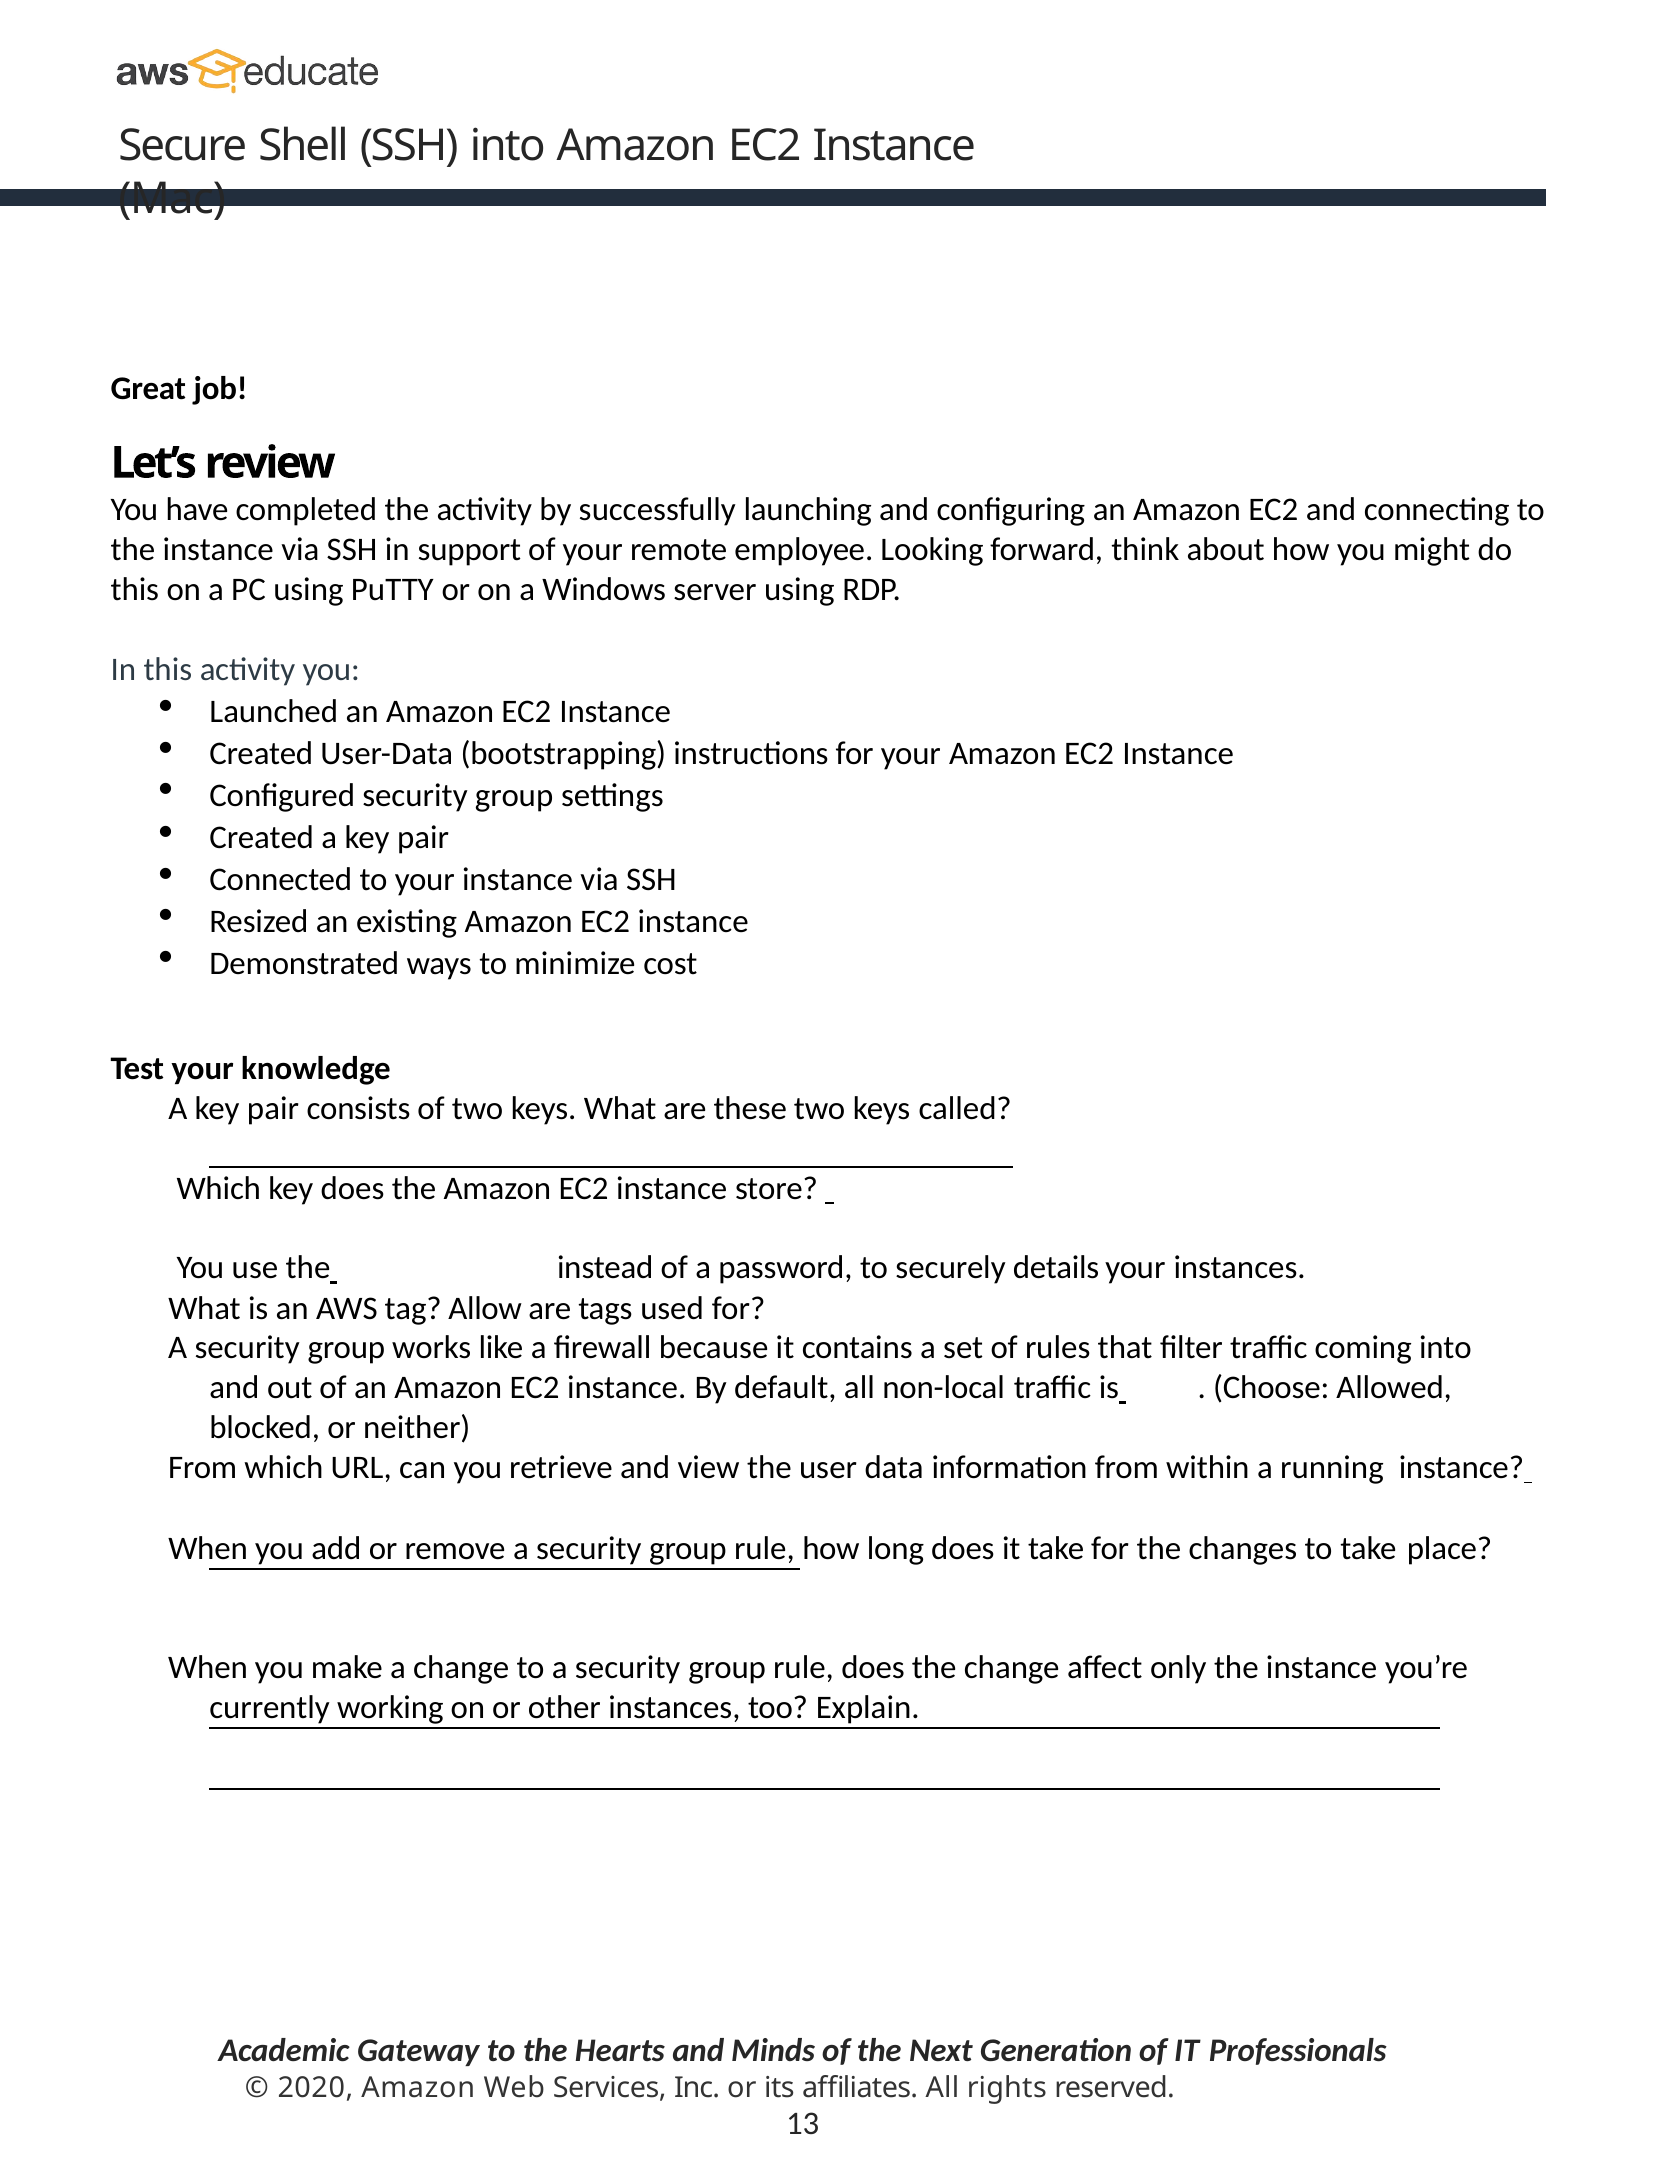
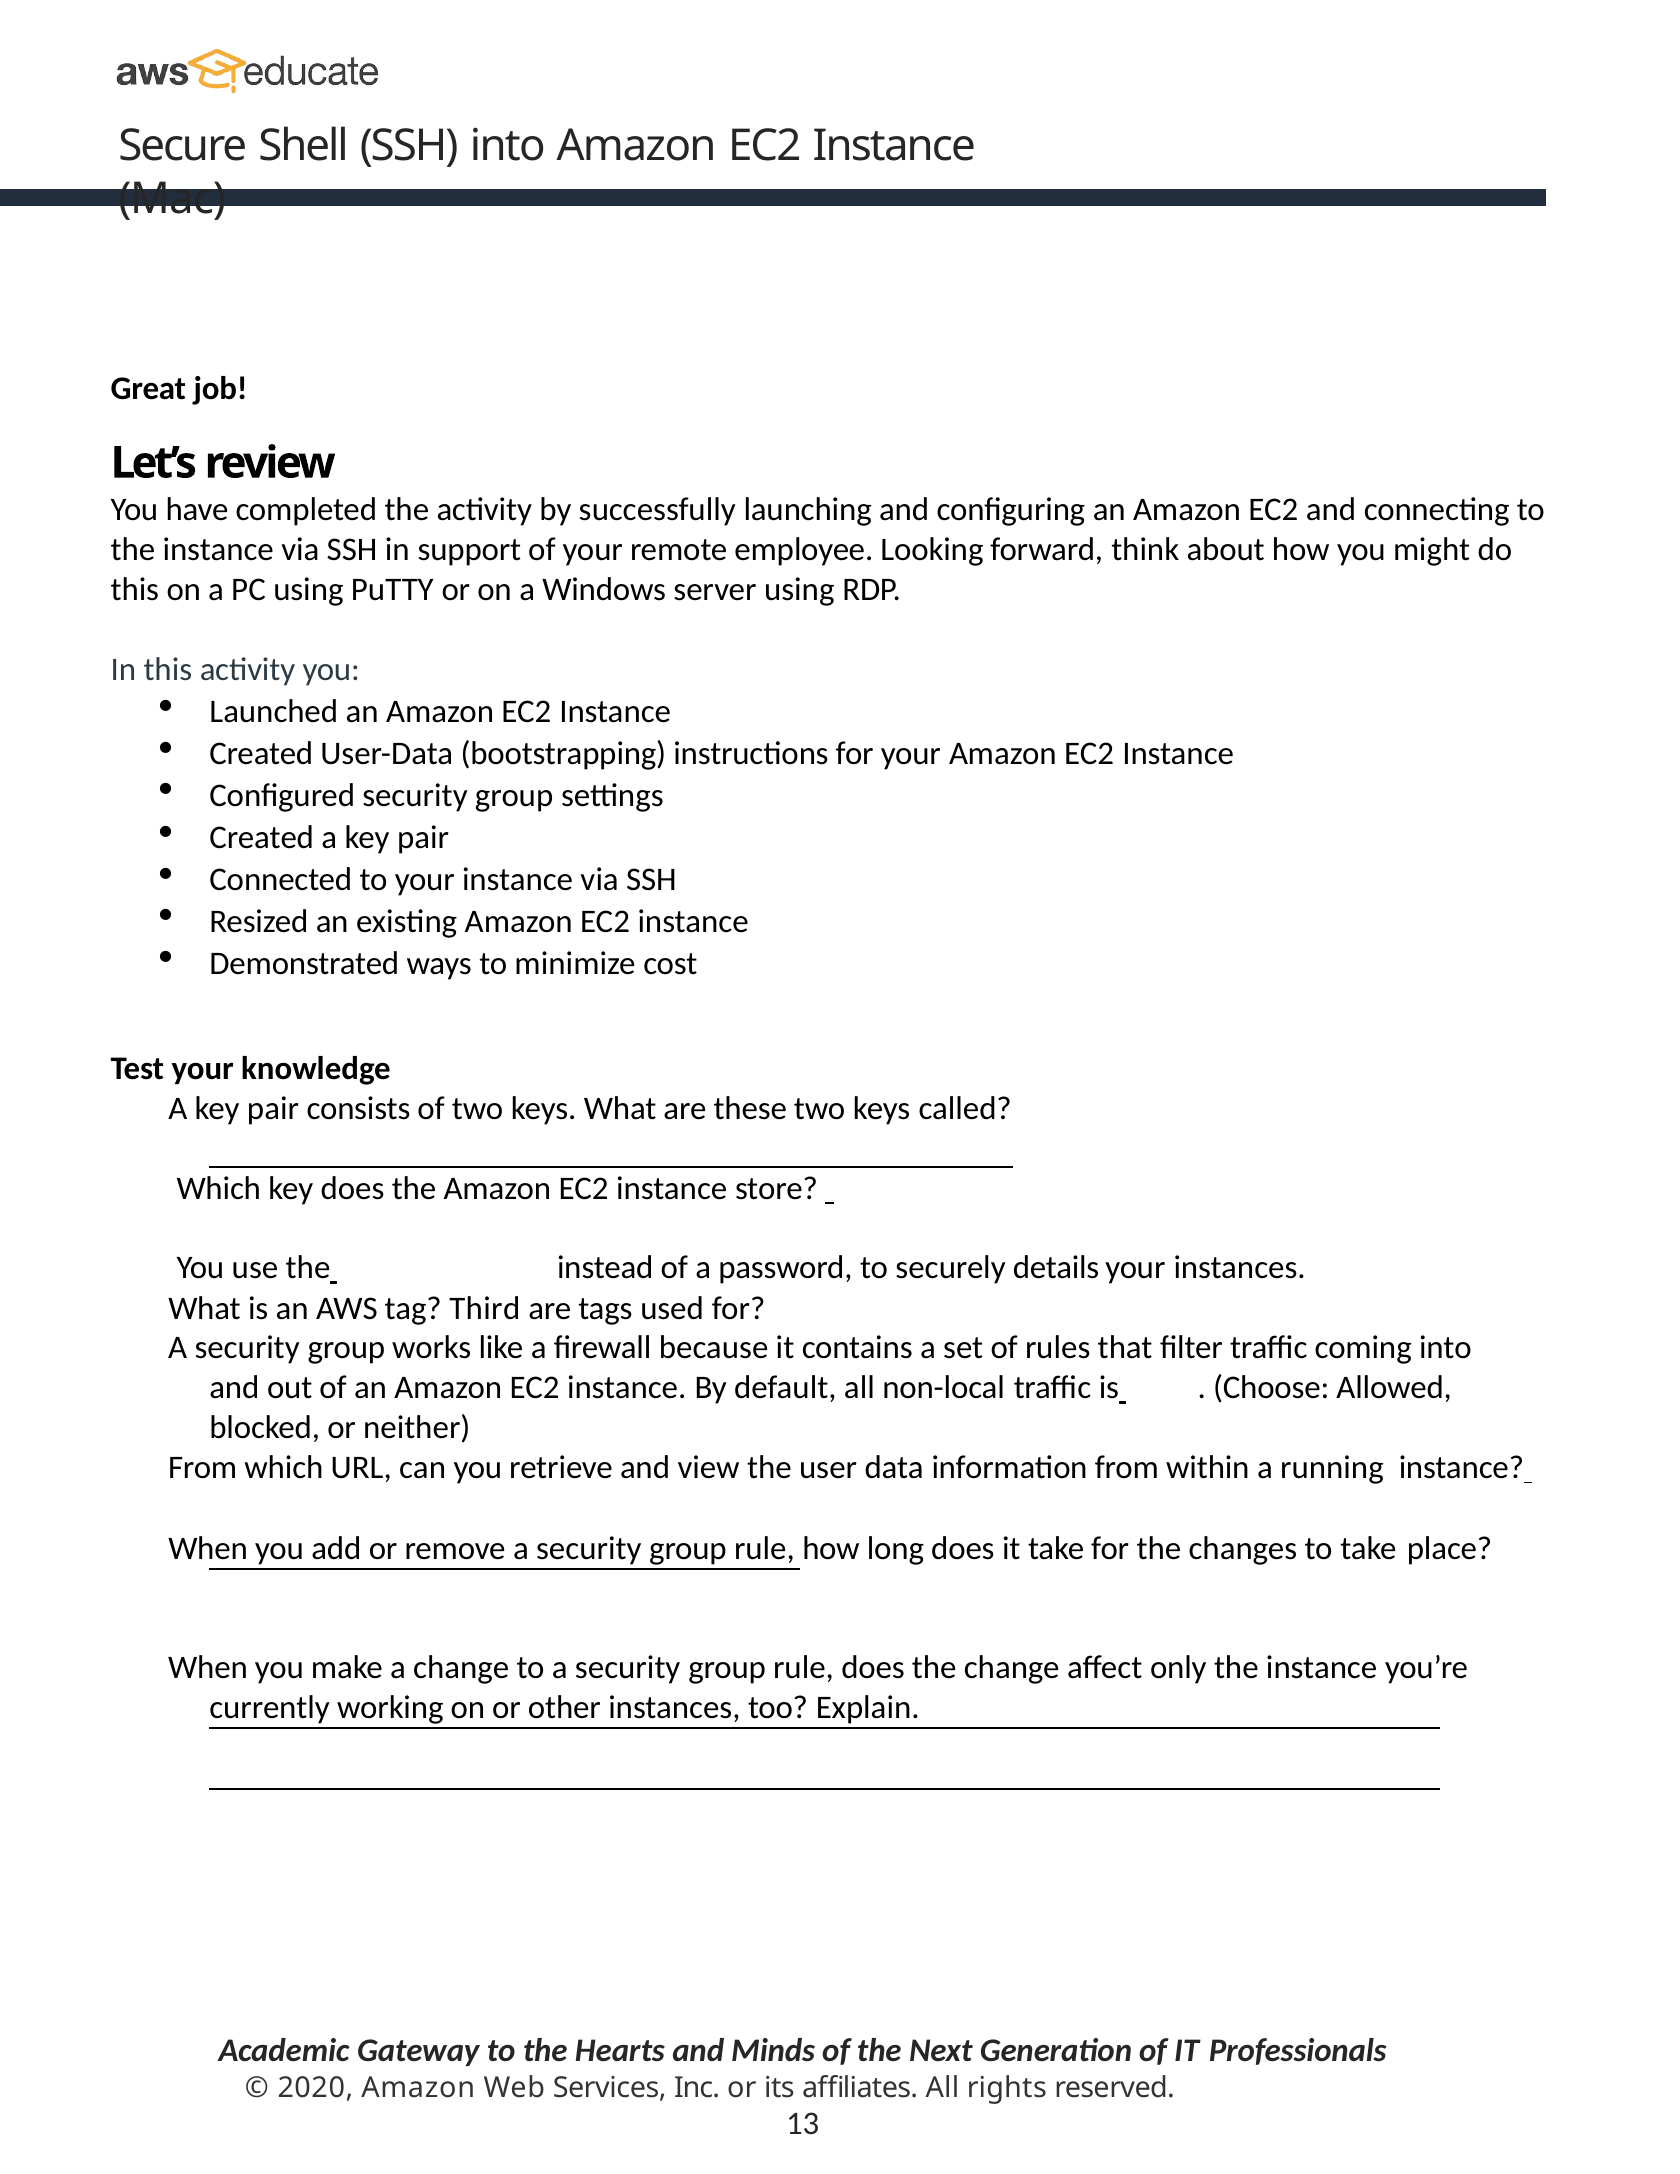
Allow: Allow -> Third
